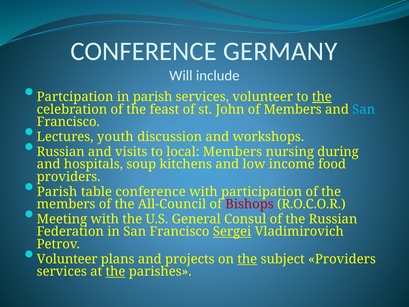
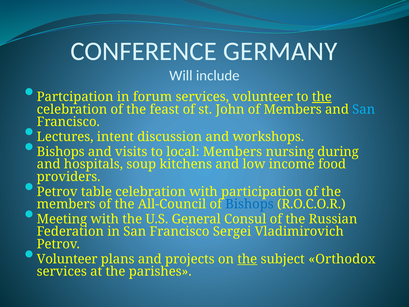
in parish: parish -> forum
youth: youth -> intent
Russian at (61, 152): Russian -> Bishops
Parish at (57, 192): Parish -> Petrov
table conference: conference -> celebration
Bishops at (249, 204) colour: red -> blue
Sergei underline: present -> none
subject Providers: Providers -> Orthodox
the at (116, 271) underline: present -> none
